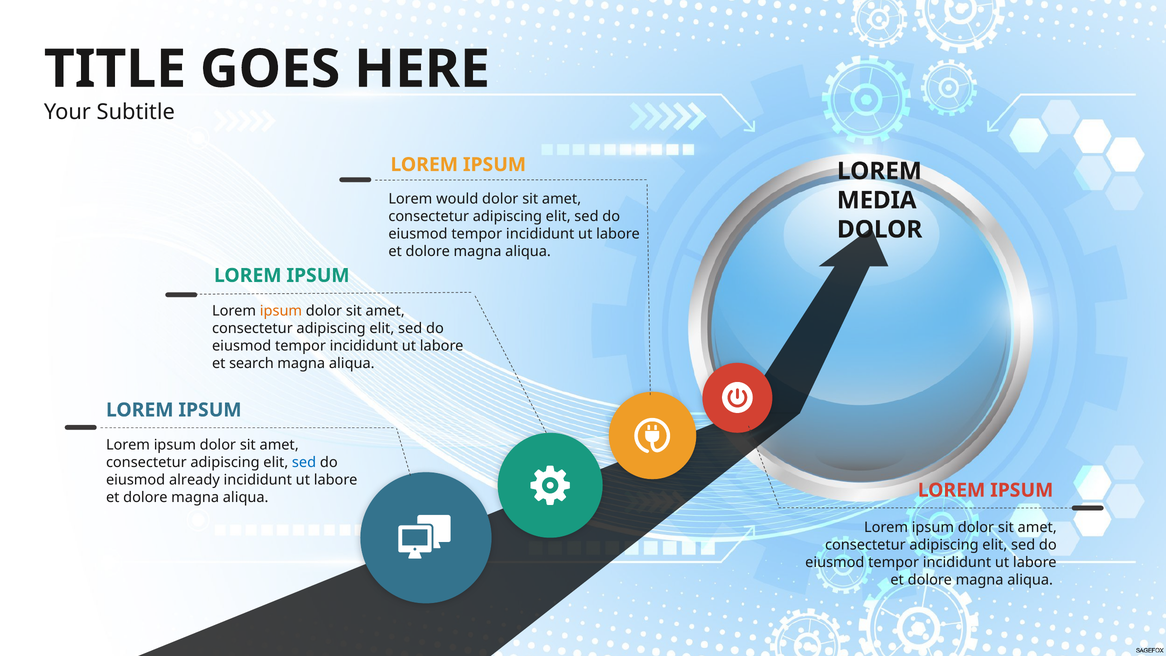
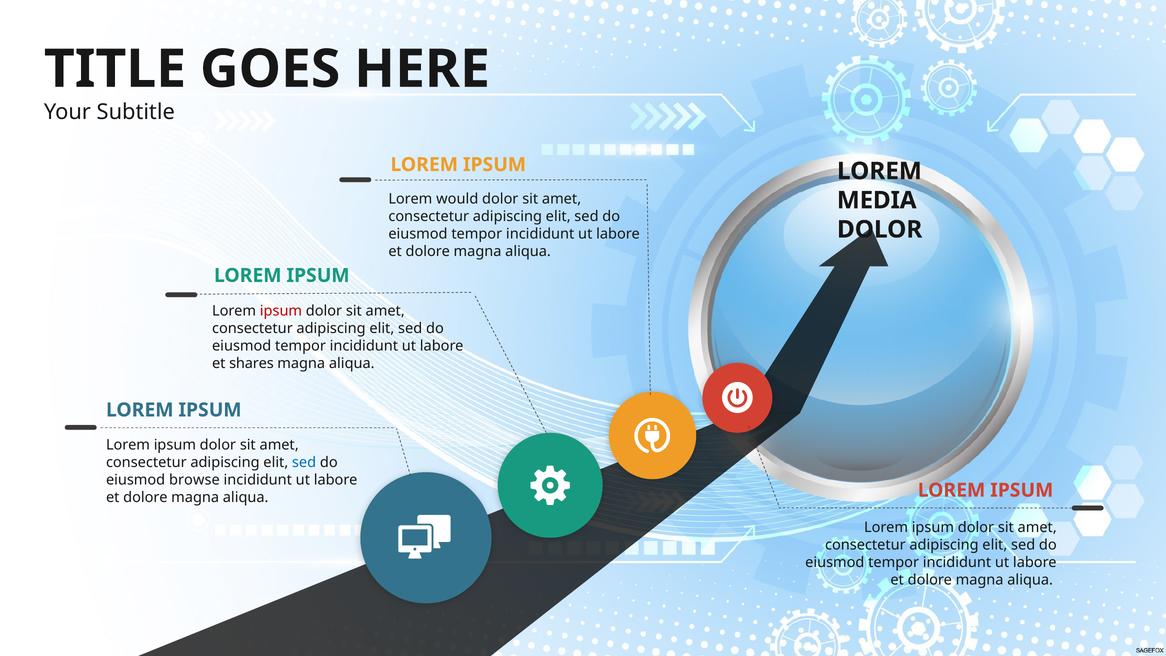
ipsum at (281, 311) colour: orange -> red
search: search -> shares
already: already -> browse
